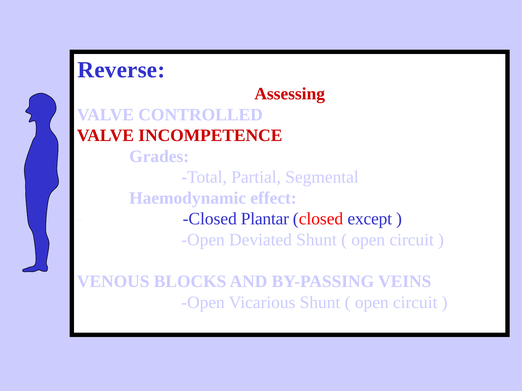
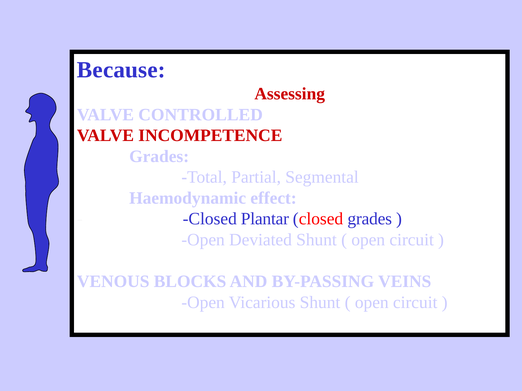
Reverse: Reverse -> Because
closed except: except -> grades
